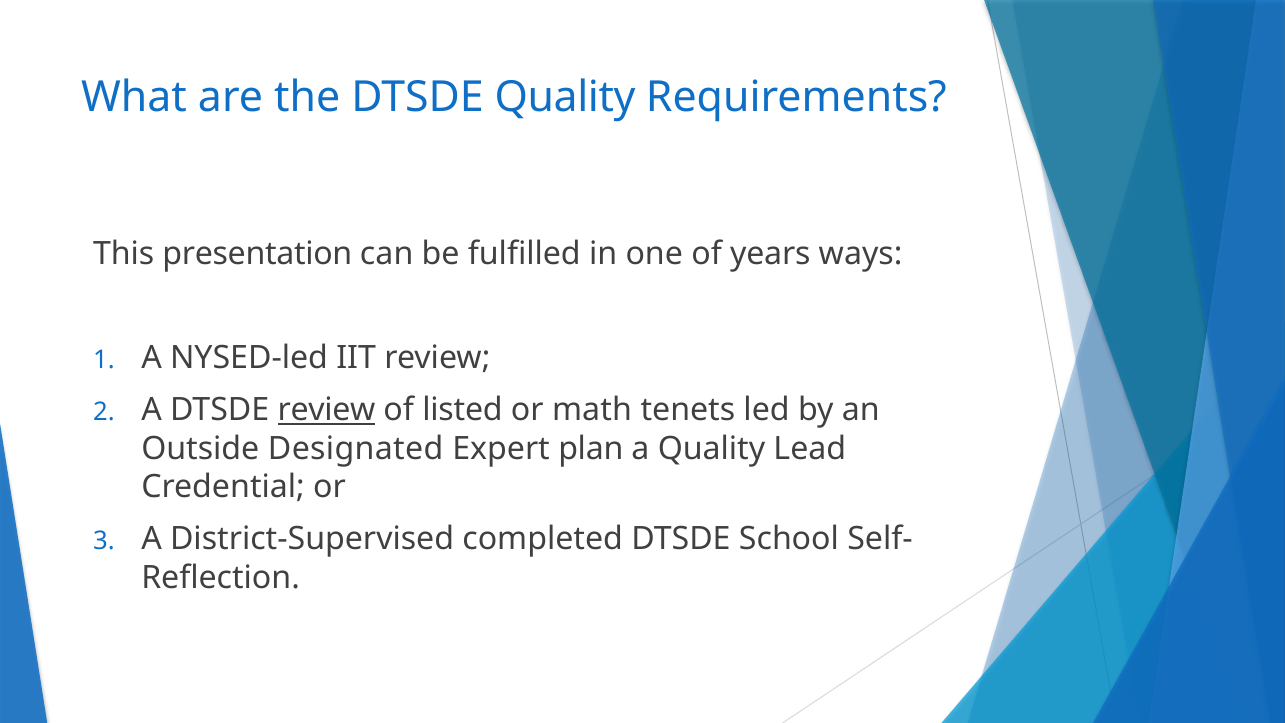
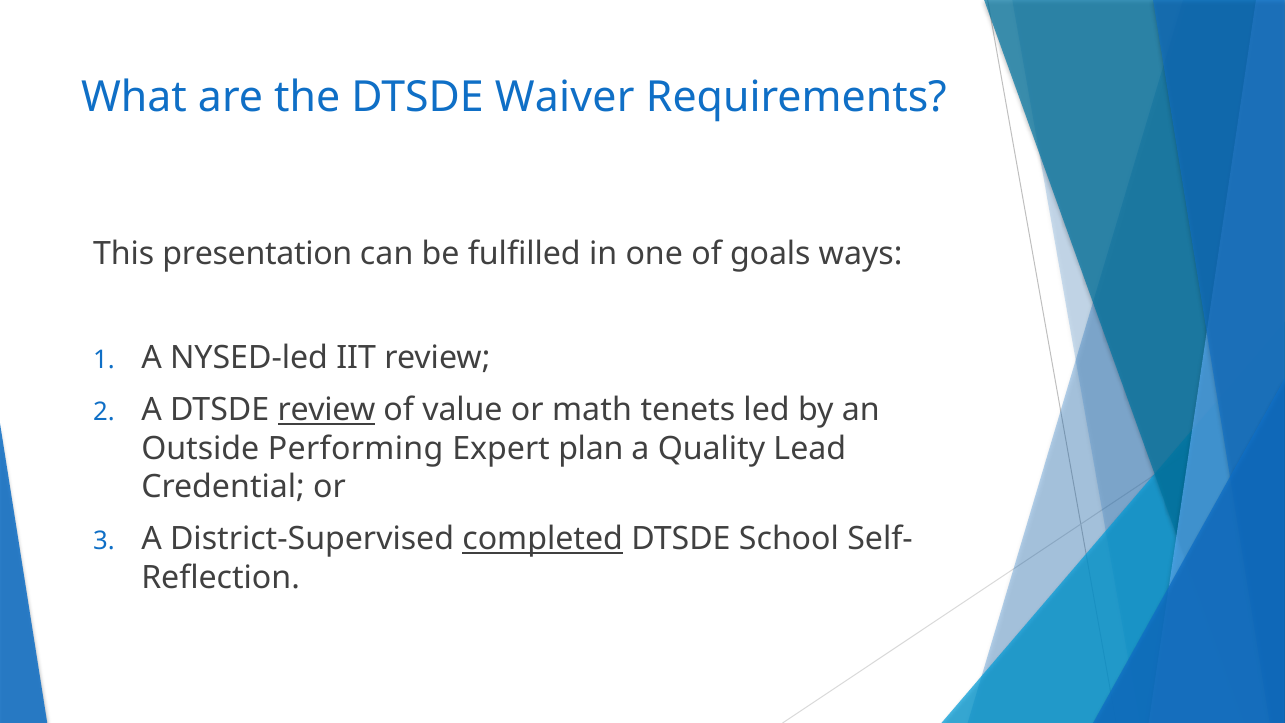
DTSDE Quality: Quality -> Waiver
years: years -> goals
listed: listed -> value
Designated: Designated -> Performing
completed underline: none -> present
